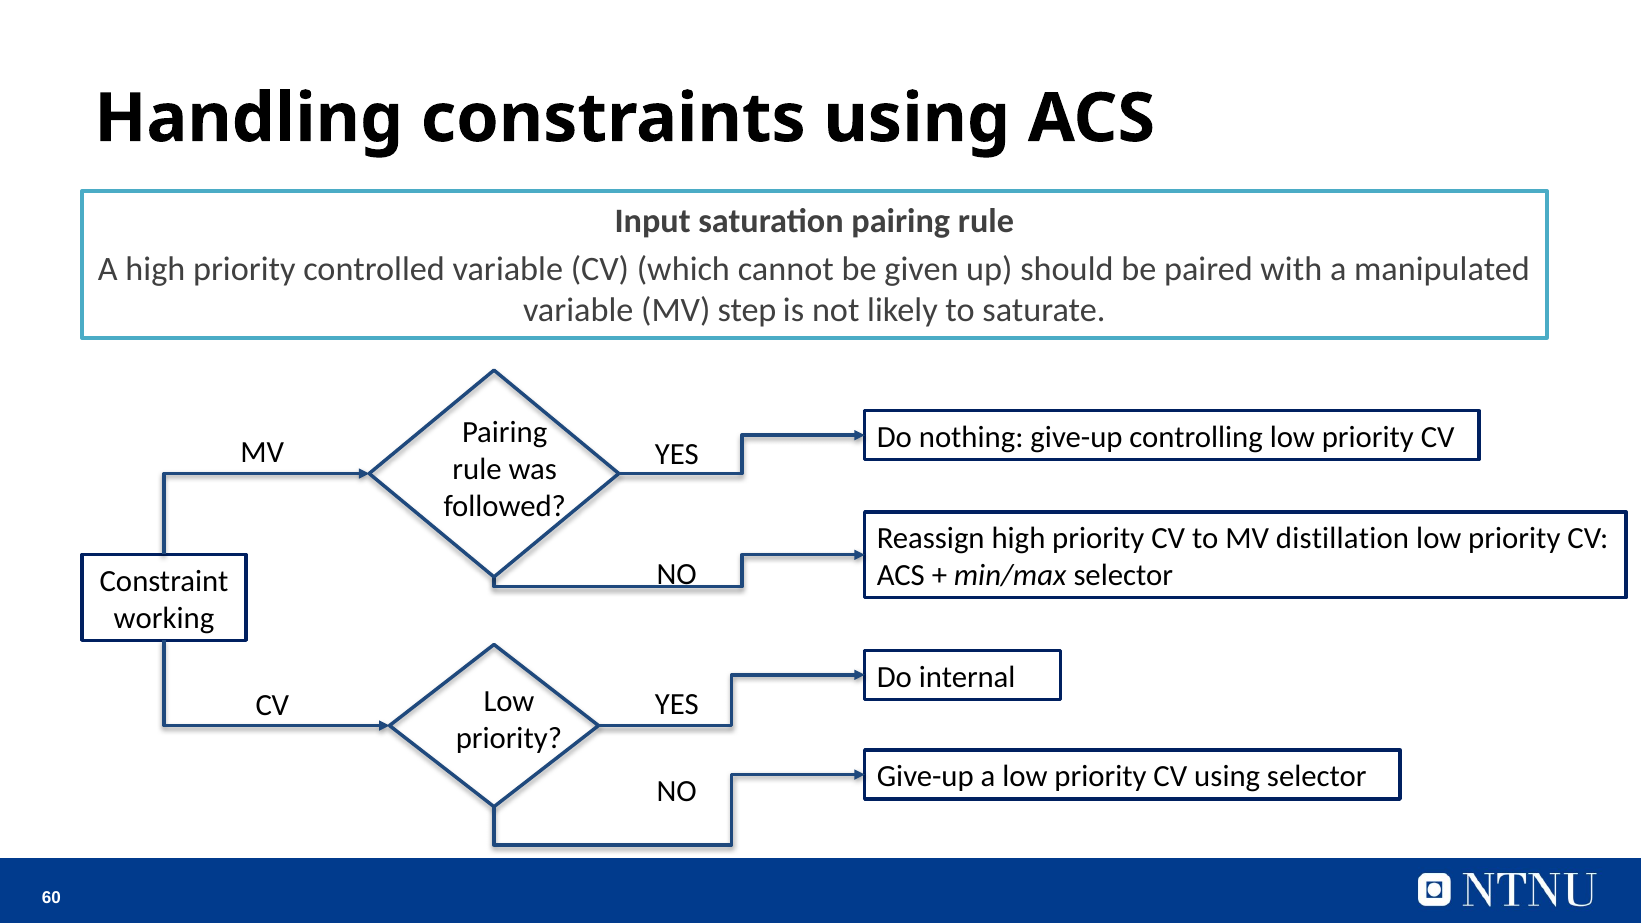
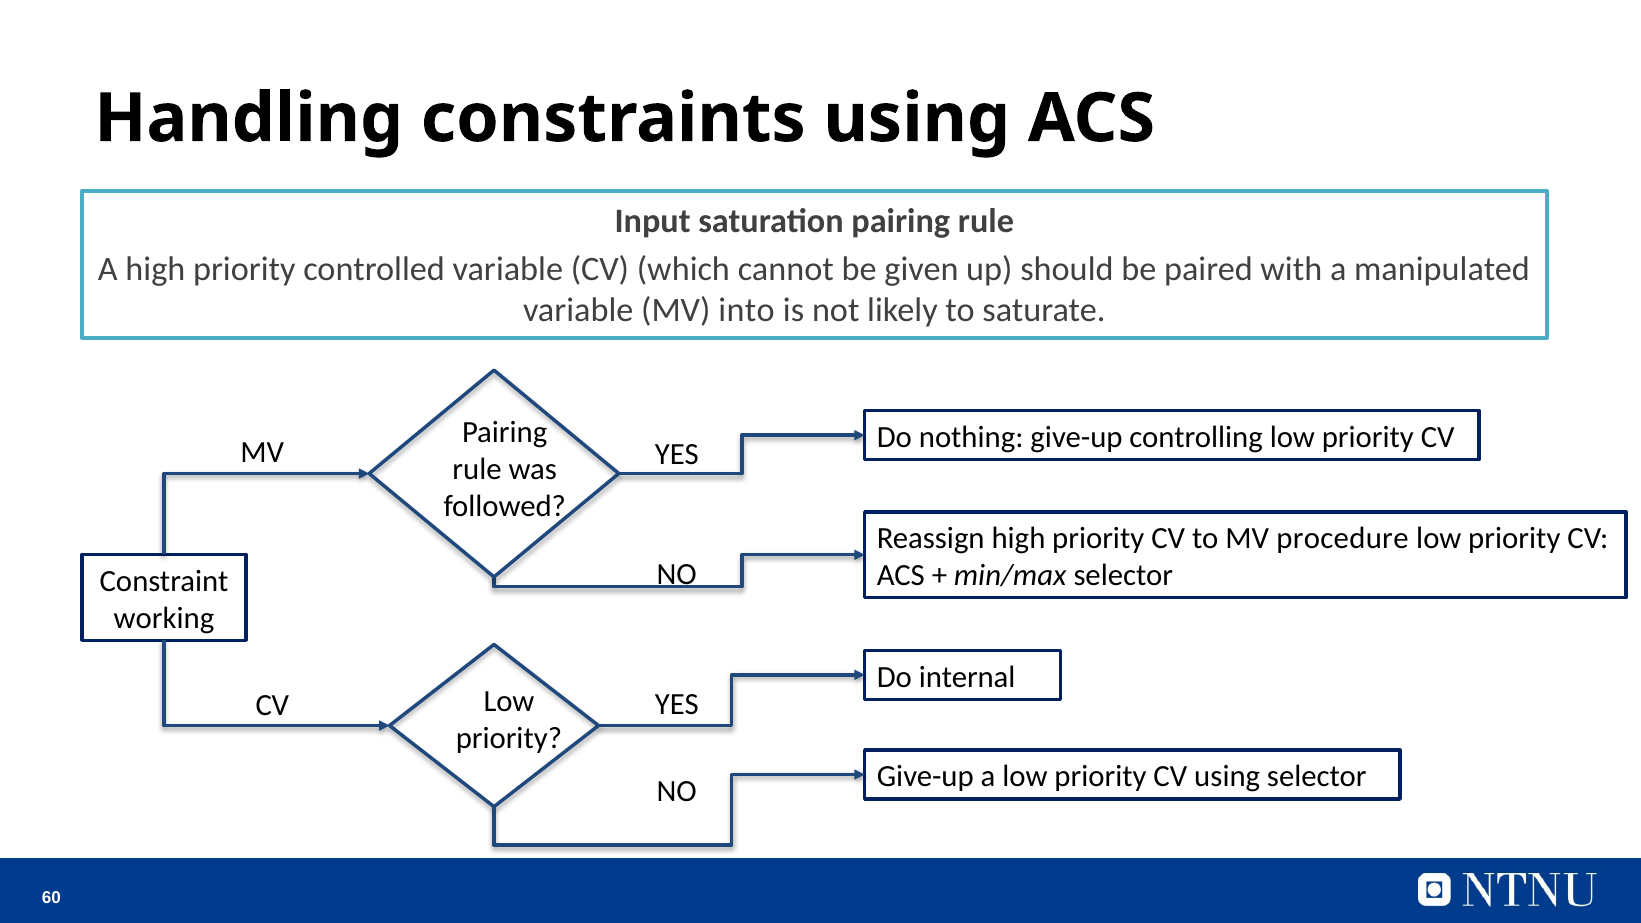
step: step -> into
distillation: distillation -> procedure
